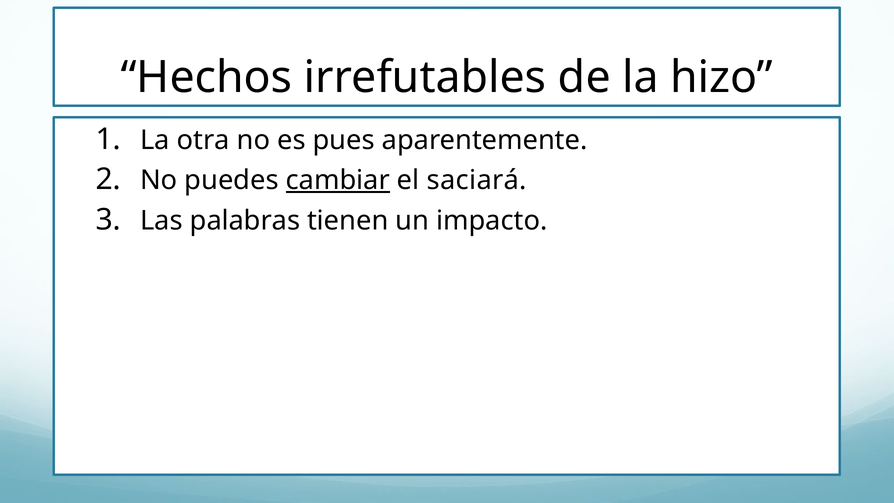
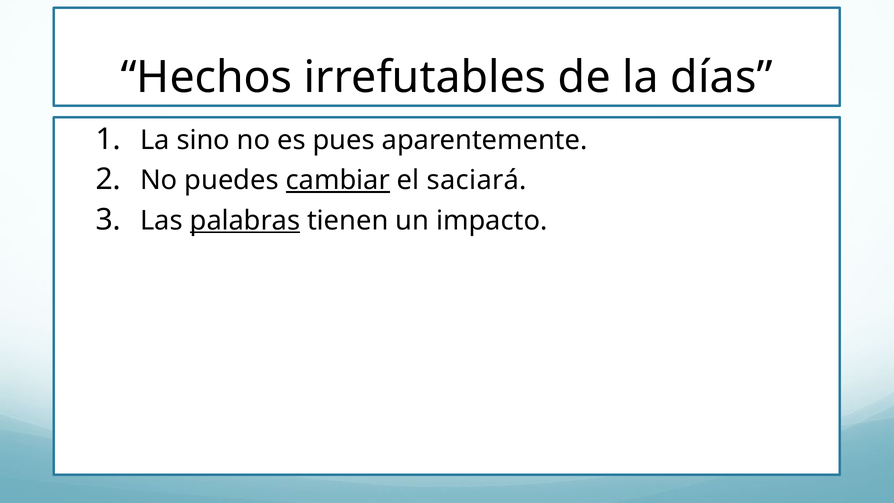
hizo: hizo -> días
otra: otra -> sino
palabras underline: none -> present
